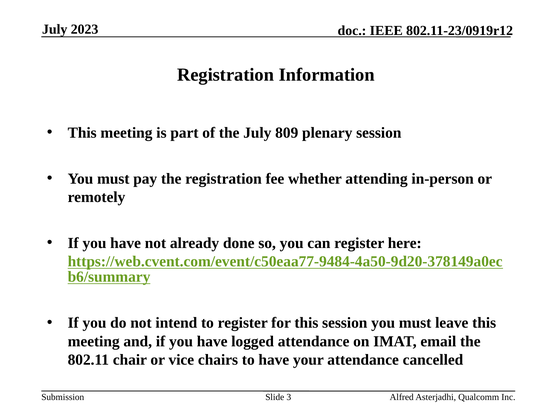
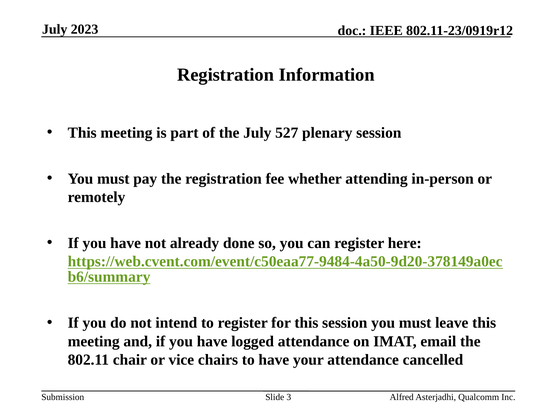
809: 809 -> 527
